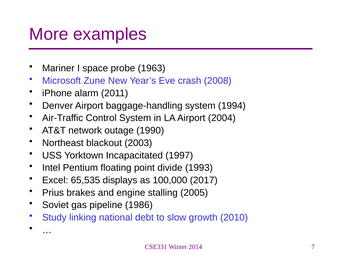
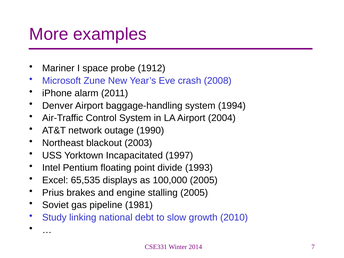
1963: 1963 -> 1912
100,000 2017: 2017 -> 2005
1986: 1986 -> 1981
